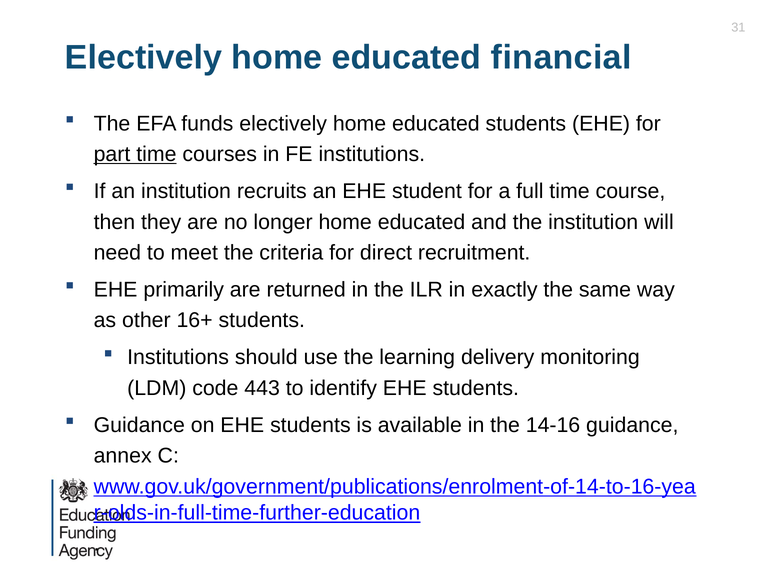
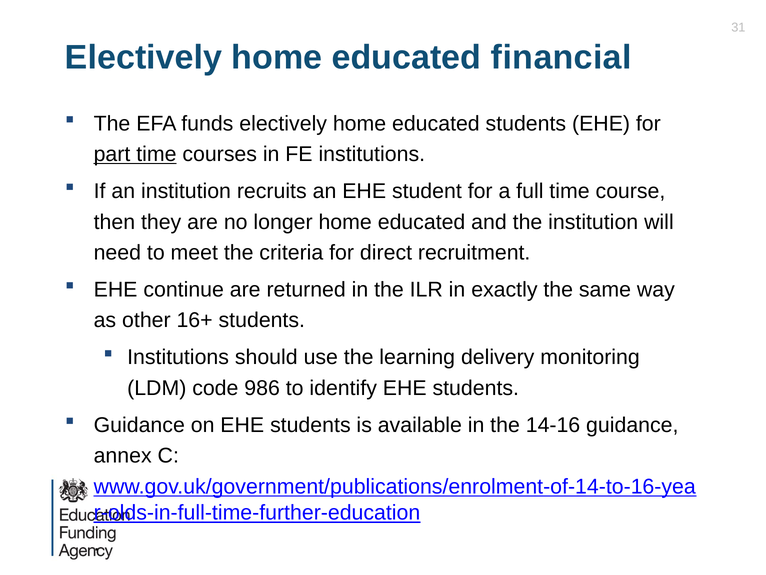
primarily: primarily -> continue
443: 443 -> 986
